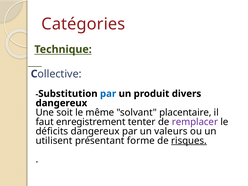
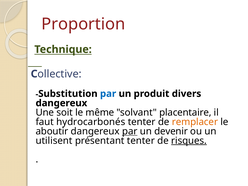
Catégories: Catégories -> Proportion
enregistrement: enregistrement -> hydrocarbonés
remplacer colour: purple -> orange
déficits: déficits -> aboutir
par at (130, 131) underline: none -> present
valeurs: valeurs -> devenir
présentant forme: forme -> tenter
